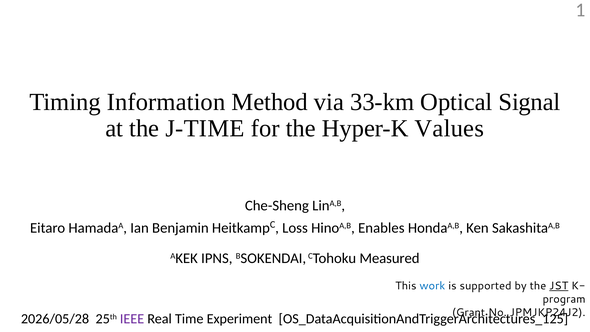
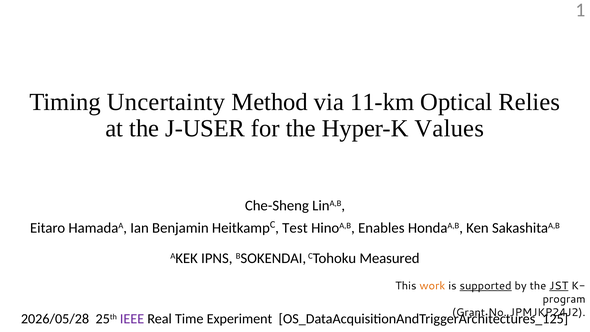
Information: Information -> Uncertainty
33-km: 33-km -> 11-km
Signal: Signal -> Relies
J-TIME: J-TIME -> J-USER
Loss: Loss -> Test
work colour: blue -> orange
supported underline: none -> present
